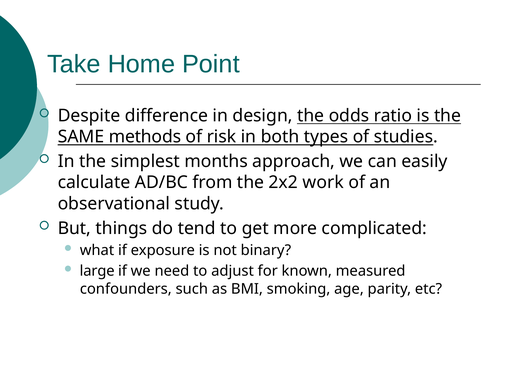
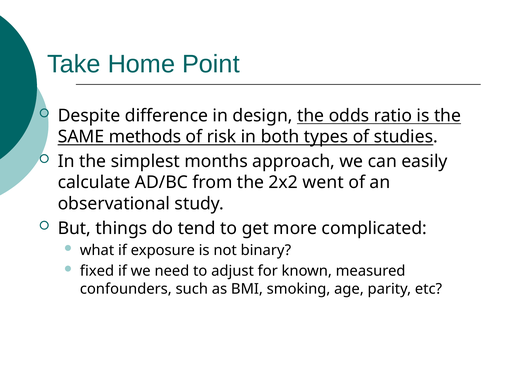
work: work -> went
large: large -> fixed
